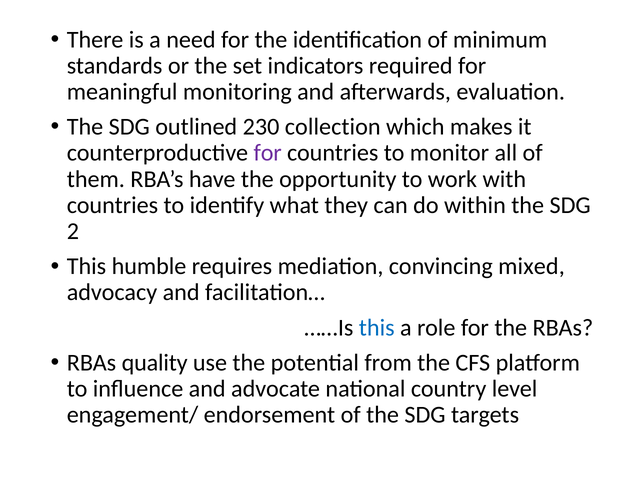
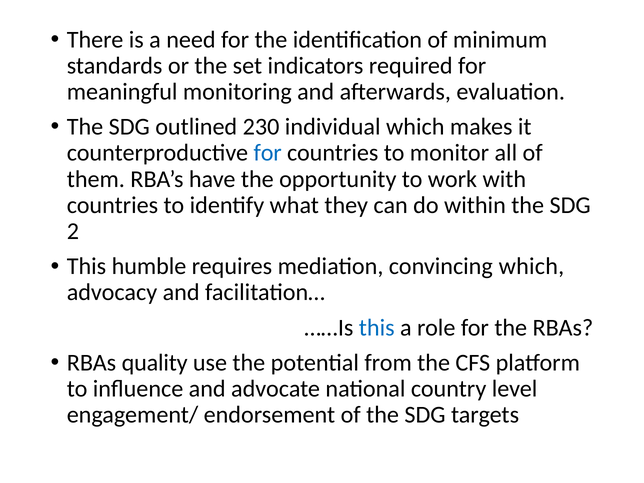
collection: collection -> individual
for at (268, 153) colour: purple -> blue
convincing mixed: mixed -> which
